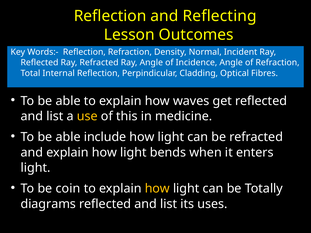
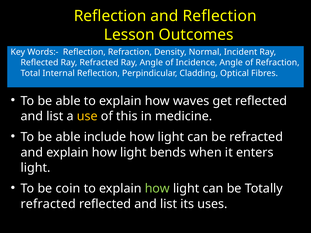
and Reflecting: Reflecting -> Reflection
how at (157, 189) colour: yellow -> light green
diagrams at (48, 204): diagrams -> refracted
